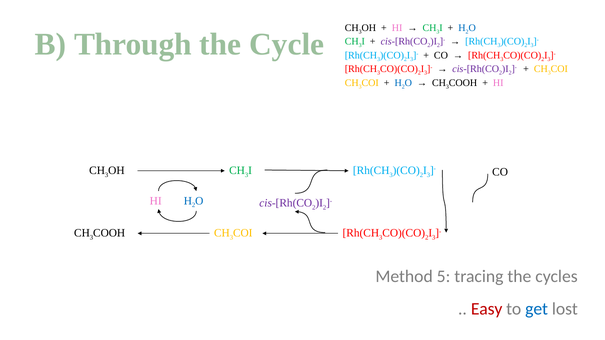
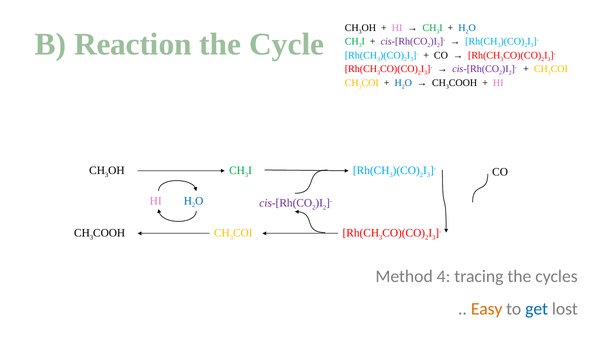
Through: Through -> Reaction
5: 5 -> 4
Easy colour: red -> orange
